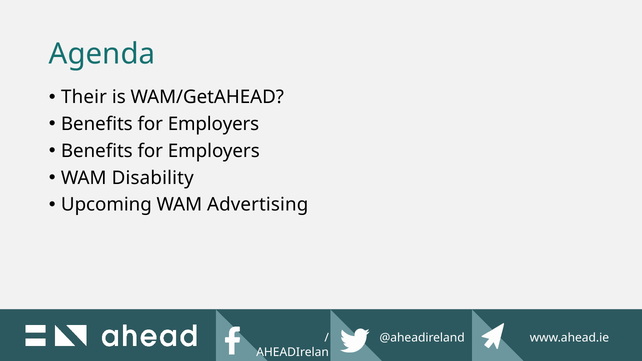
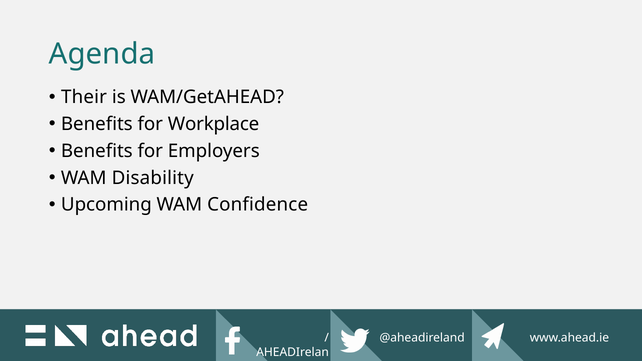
Employers at (214, 124): Employers -> Workplace
Advertising: Advertising -> Confidence
